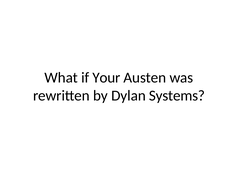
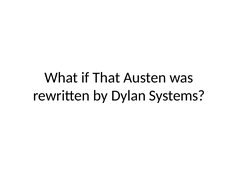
Your: Your -> That
